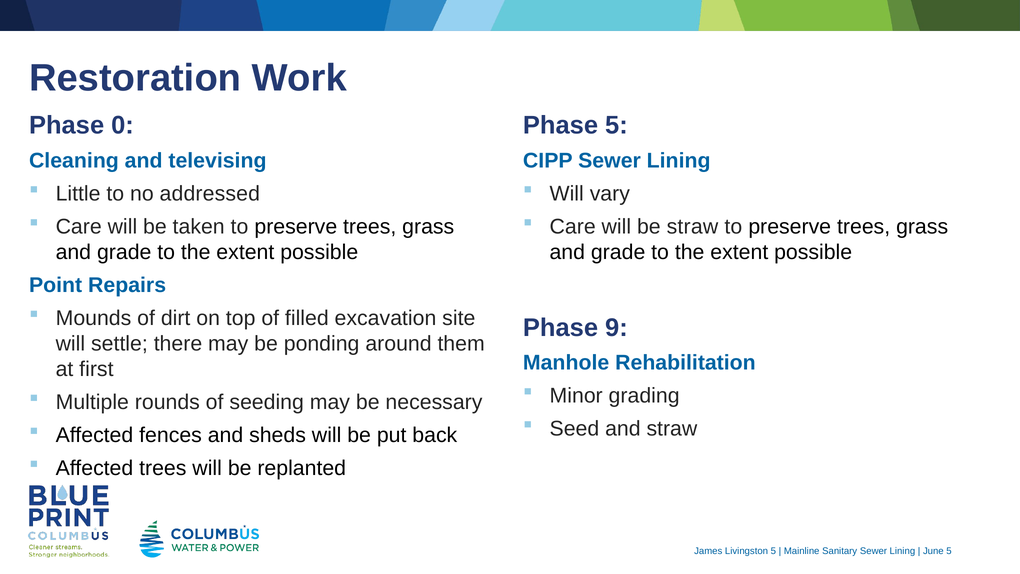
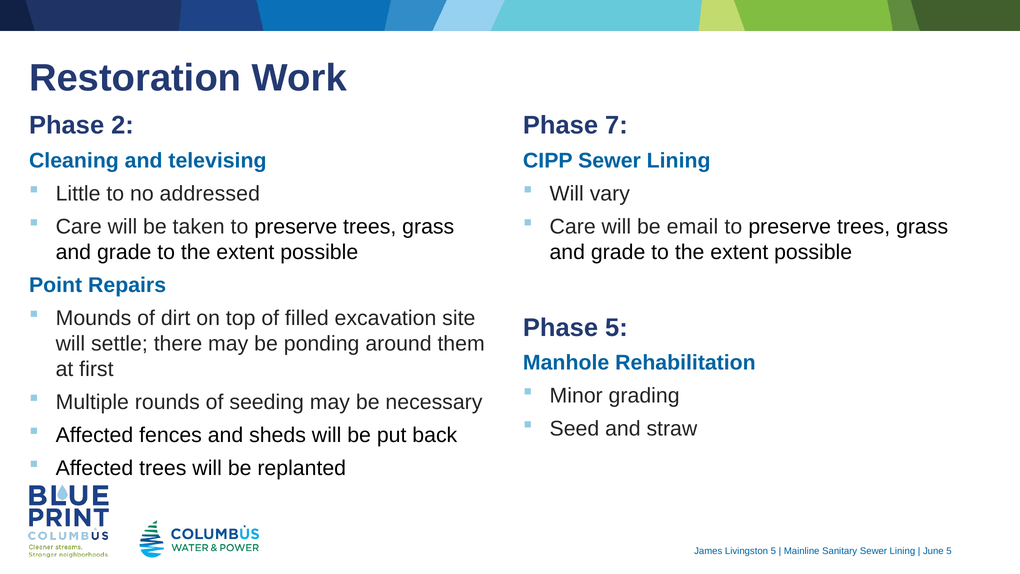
0: 0 -> 2
Phase 5: 5 -> 7
be straw: straw -> email
Phase 9: 9 -> 5
